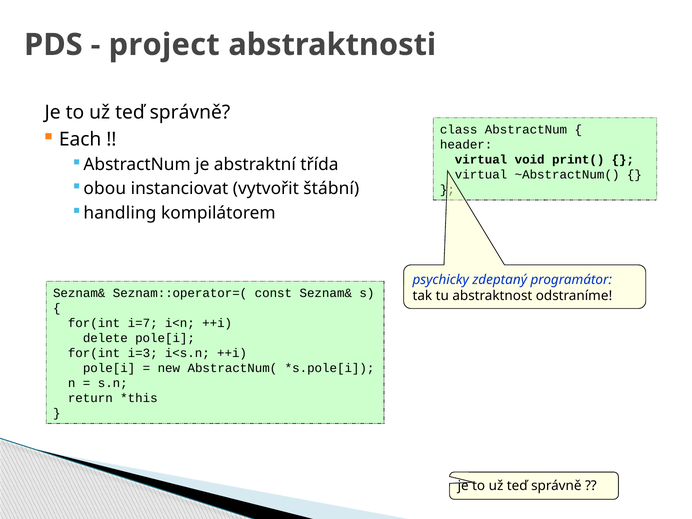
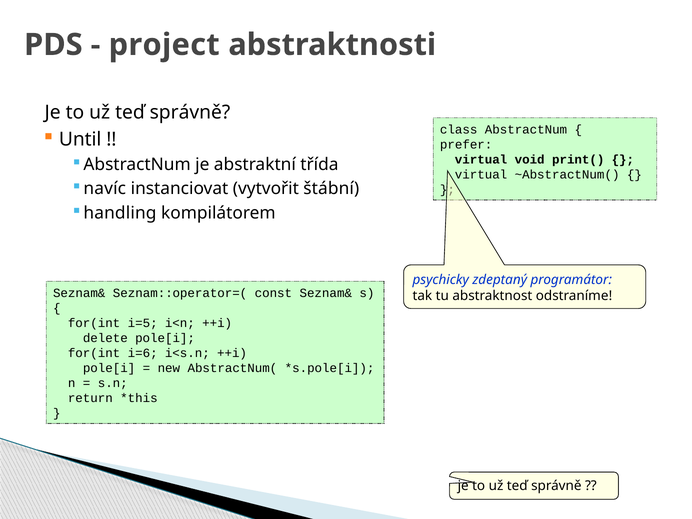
Each: Each -> Until
header: header -> prefer
obou: obou -> navíc
i=7: i=7 -> i=5
i=3: i=3 -> i=6
